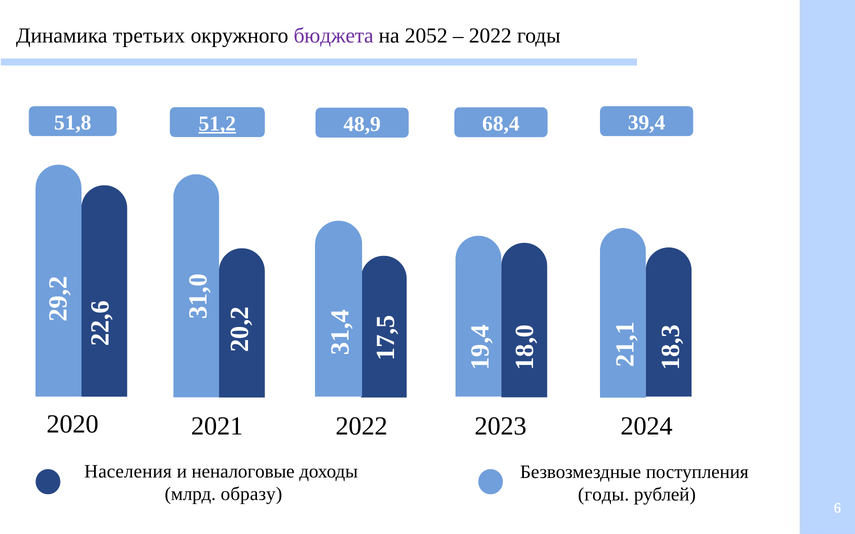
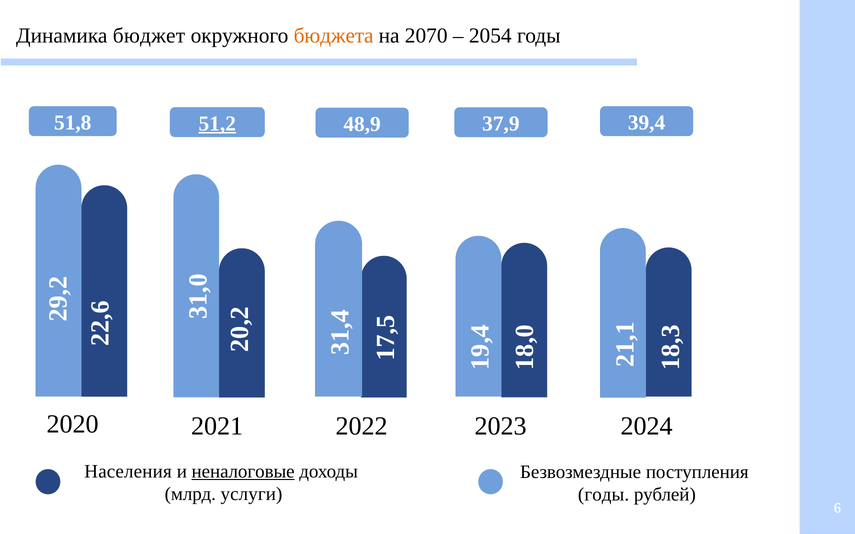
третьих: третьих -> бюджет
бюджета colour: purple -> orange
2052: 2052 -> 2070
2022 at (490, 36): 2022 -> 2054
68,4: 68,4 -> 37,9
неналоговые underline: none -> present
образу: образу -> услуги
